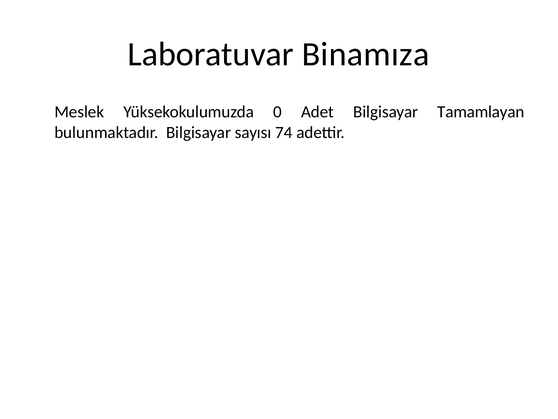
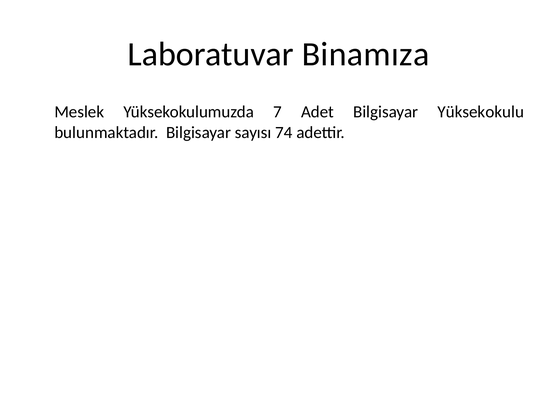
0: 0 -> 7
Tamamlayan: Tamamlayan -> Yüksekokulu
